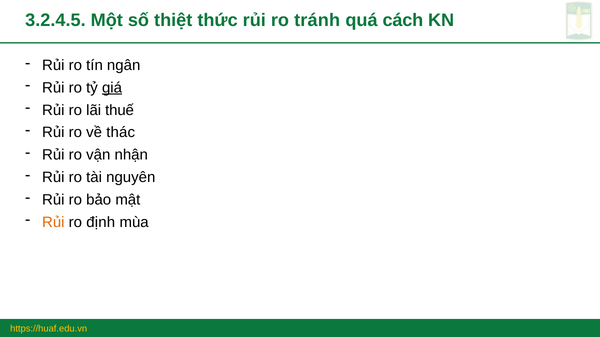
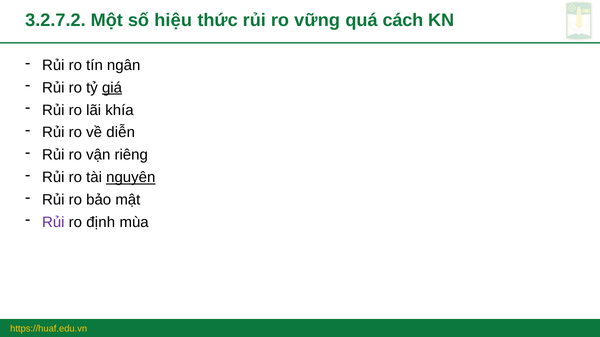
3.2.4.5: 3.2.4.5 -> 3.2.7.2
thiệt: thiệt -> hiệu
tránh: tránh -> vững
thuế: thuế -> khía
thác: thác -> diễn
nhận: nhận -> riêng
nguyên underline: none -> present
Rủi at (53, 223) colour: orange -> purple
